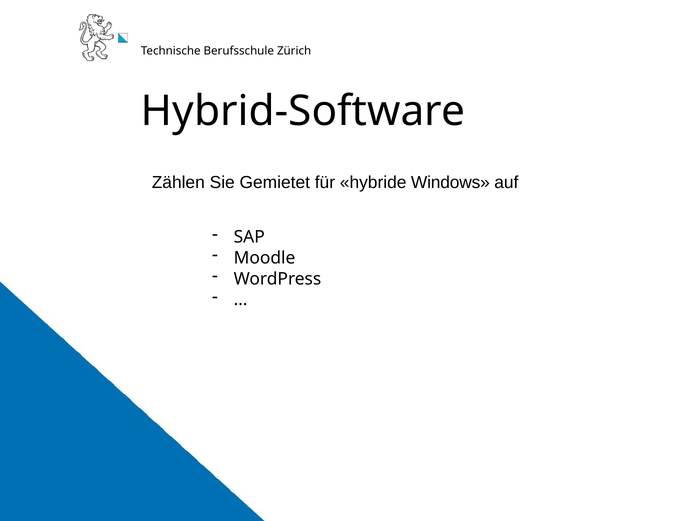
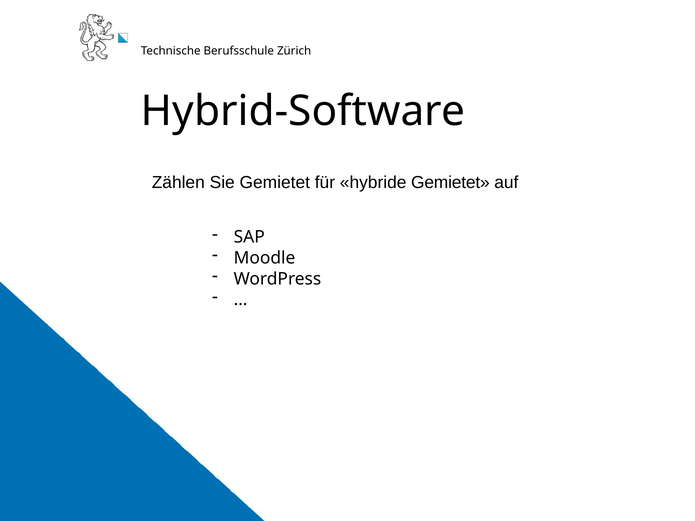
hybride Windows: Windows -> Gemietet
